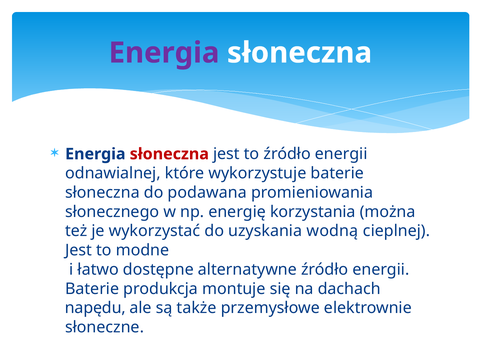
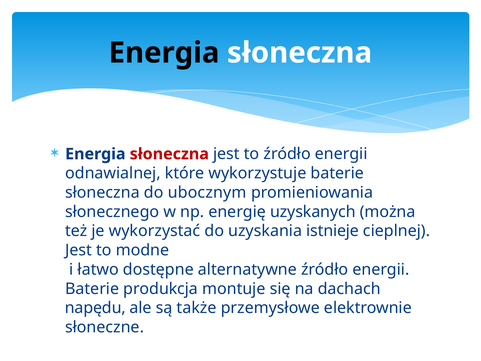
Energia at (164, 53) colour: purple -> black
podawana: podawana -> ubocznym
korzystania: korzystania -> uzyskanych
wodną: wodną -> istnieje
